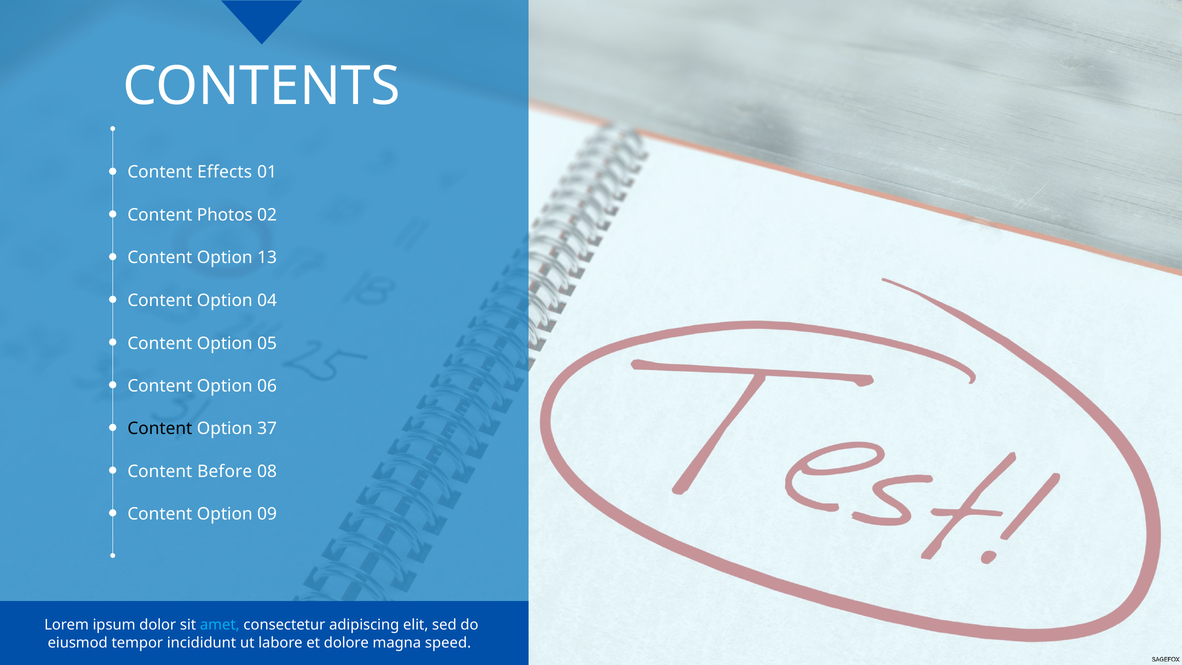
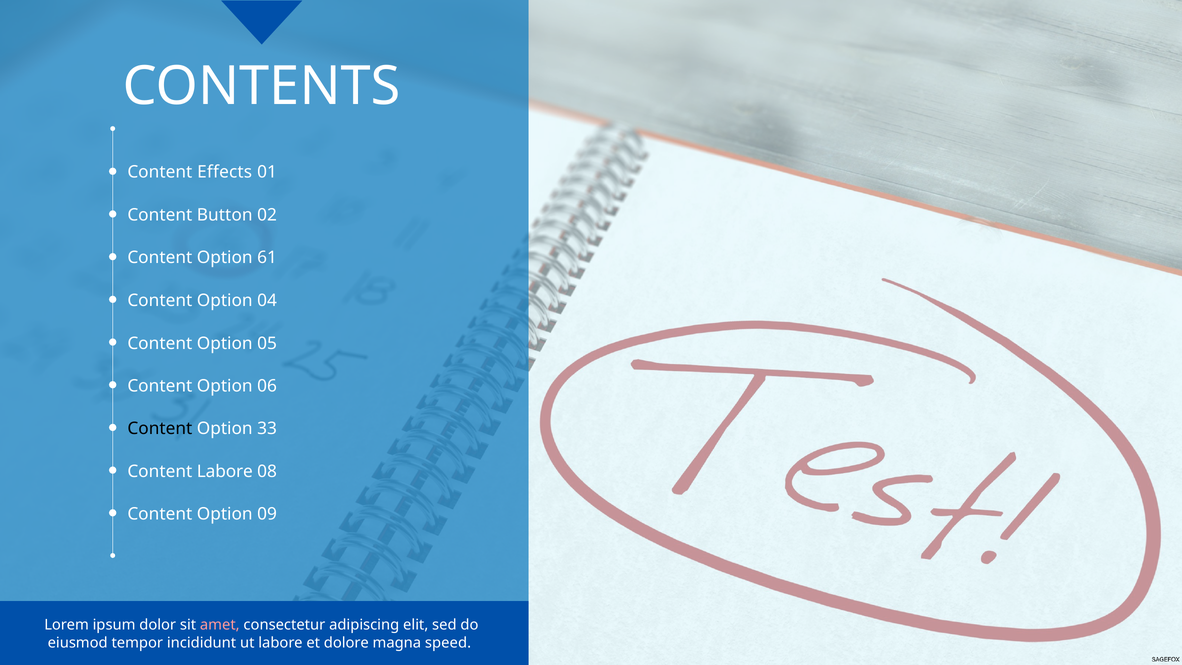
Photos: Photos -> Button
13: 13 -> 61
37: 37 -> 33
Content Before: Before -> Labore
amet colour: light blue -> pink
